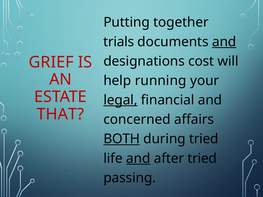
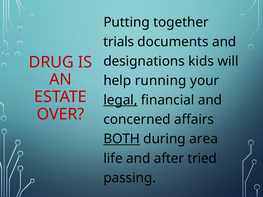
and at (224, 42) underline: present -> none
cost: cost -> kids
GRIEF: GRIEF -> DRUG
THAT: THAT -> OVER
during tried: tried -> area
and at (138, 159) underline: present -> none
